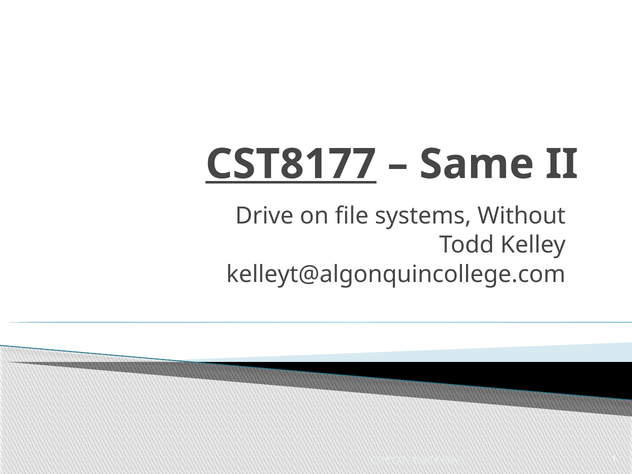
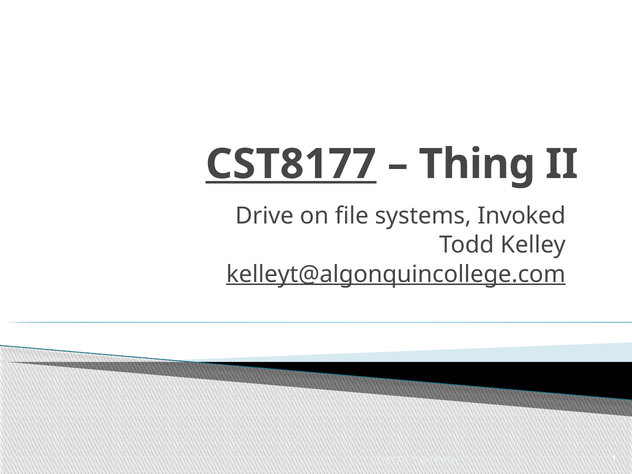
Same: Same -> Thing
Without: Without -> Invoked
kelleyt@algonquincollege.com underline: none -> present
